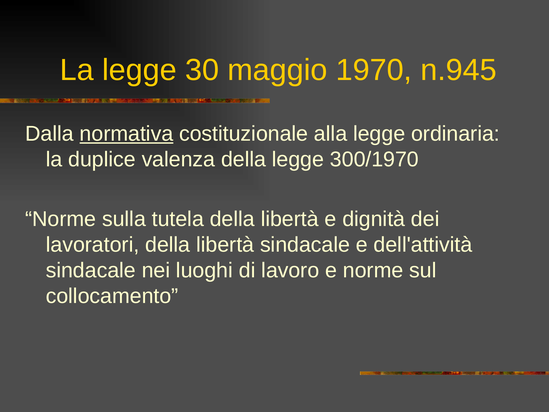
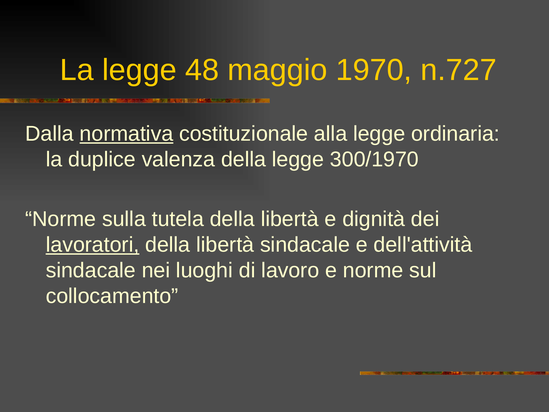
30: 30 -> 48
n.945: n.945 -> n.727
lavoratori underline: none -> present
